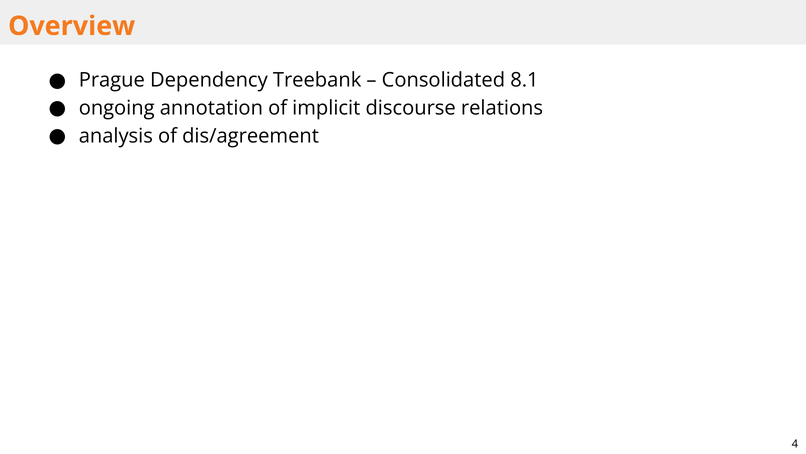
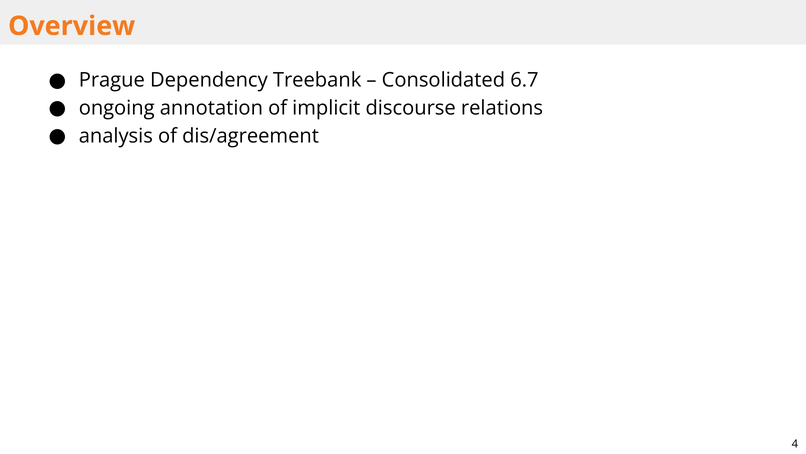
8.1: 8.1 -> 6.7
